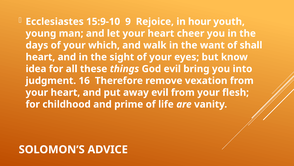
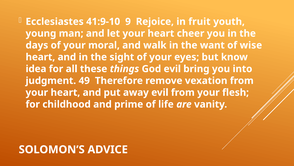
15:9-10: 15:9-10 -> 41:9-10
hour: hour -> fruit
which: which -> moral
shall: shall -> wise
16: 16 -> 49
